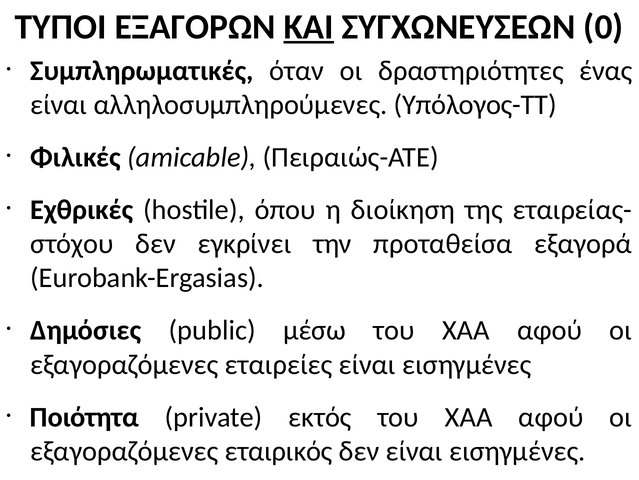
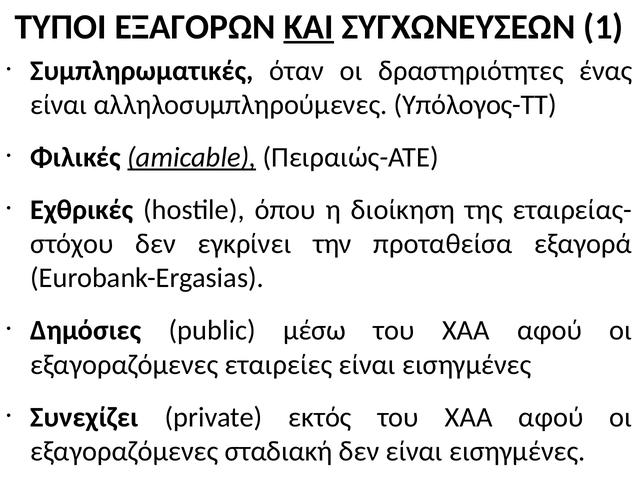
0: 0 -> 1
amicable underline: none -> present
Ποιότητα: Ποιότητα -> Συνεχίζει
εταιρικός: εταιρικός -> σταδιακή
